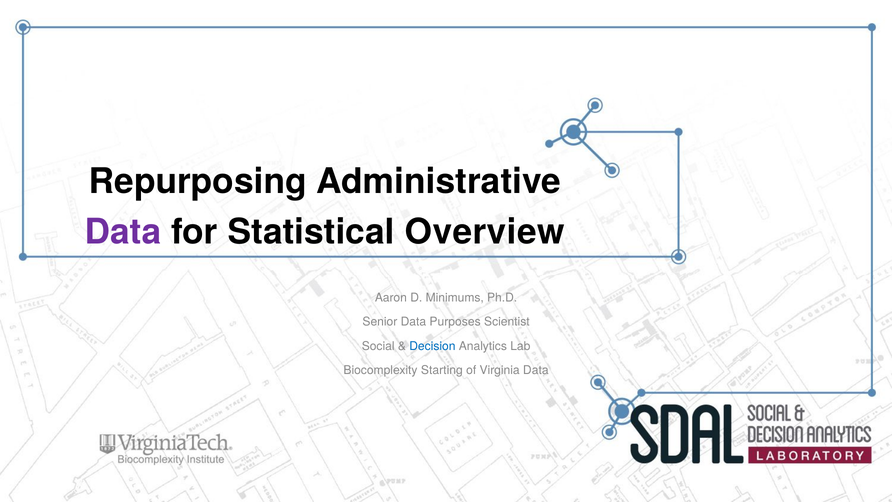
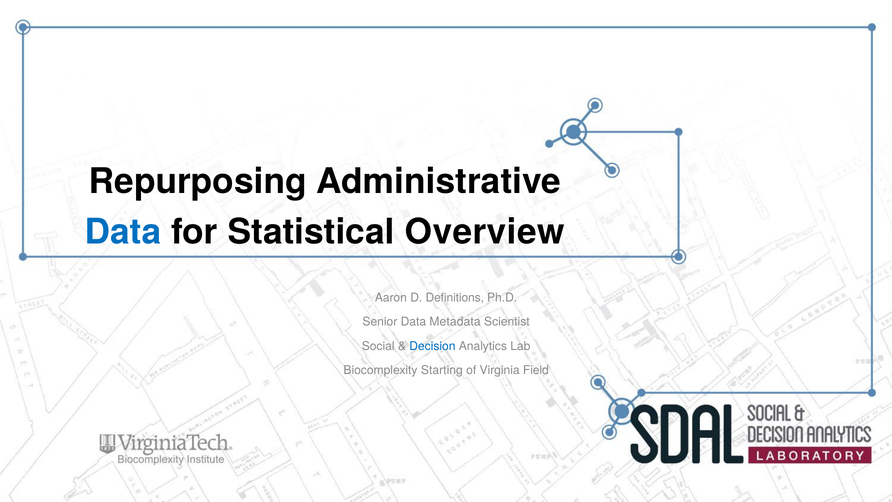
Data at (123, 232) colour: purple -> blue
Minimums: Minimums -> Definitions
Purposes: Purposes -> Metadata
Virginia Data: Data -> Field
